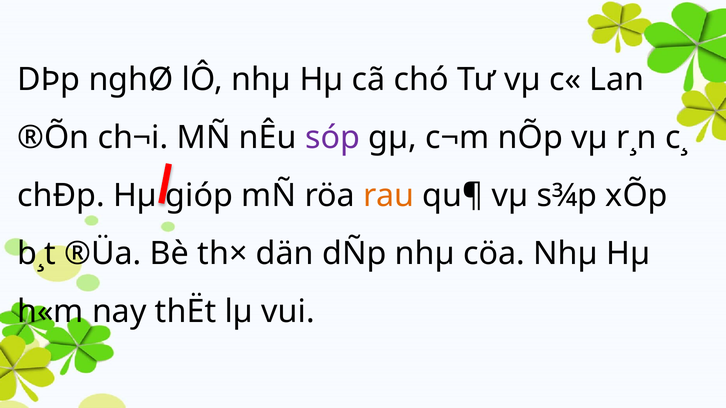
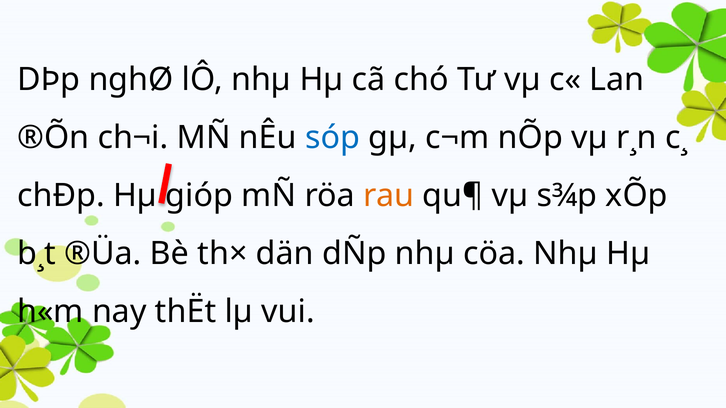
sóp colour: purple -> blue
